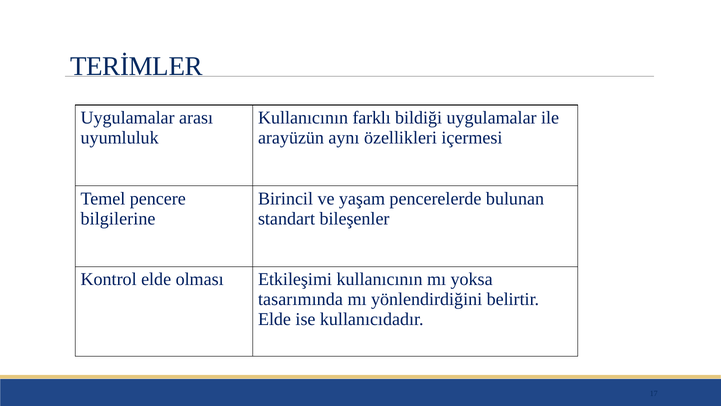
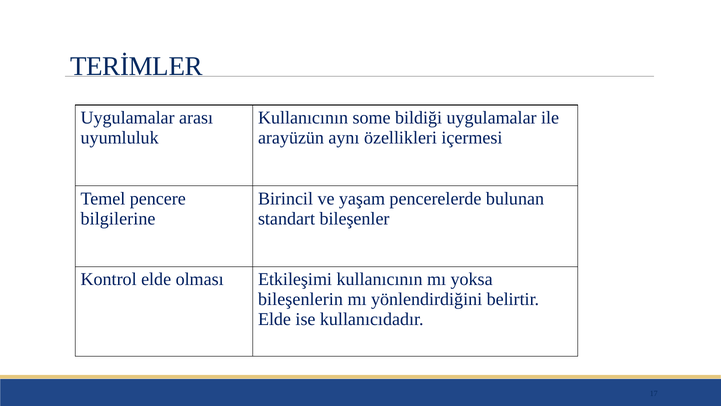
farklı: farklı -> some
tasarımında: tasarımında -> bileşenlerin
